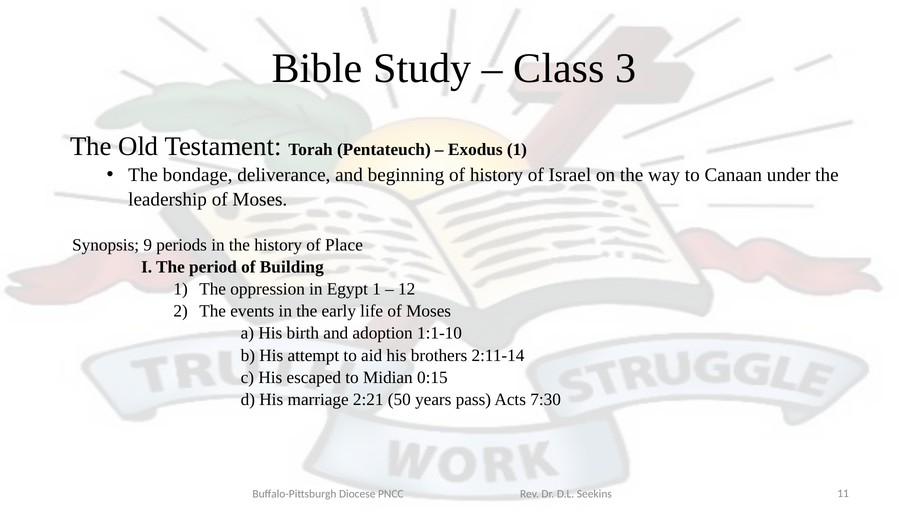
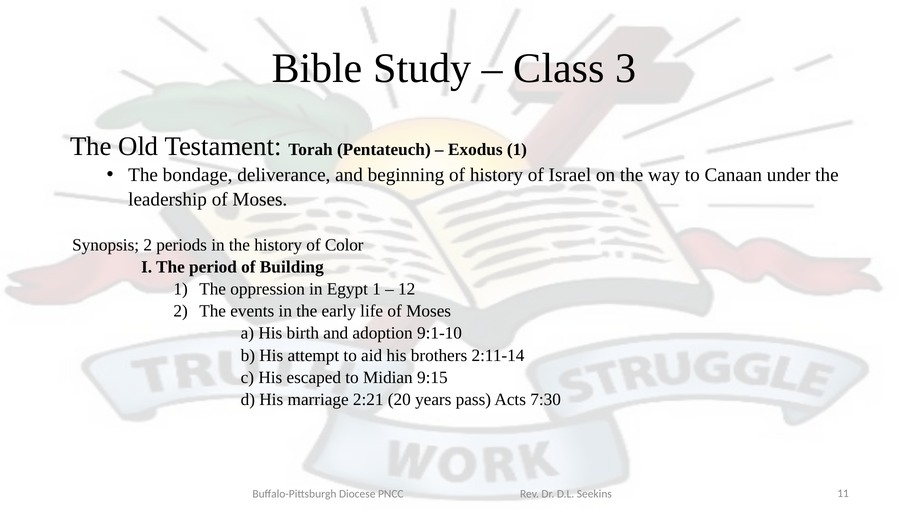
Synopsis 9: 9 -> 2
Place: Place -> Color
1:1-10: 1:1-10 -> 9:1-10
0:15: 0:15 -> 9:15
50: 50 -> 20
